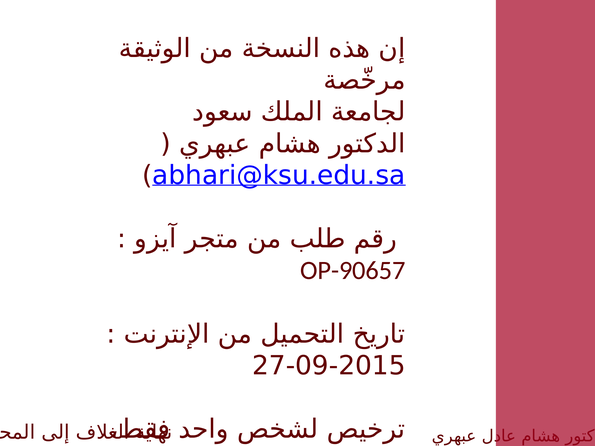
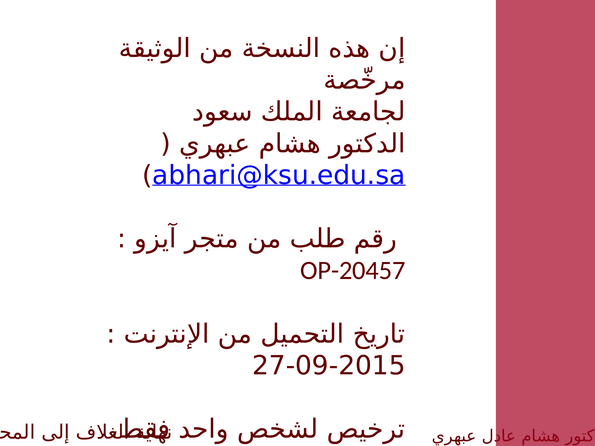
OP-90657: OP-90657 -> OP-20457
